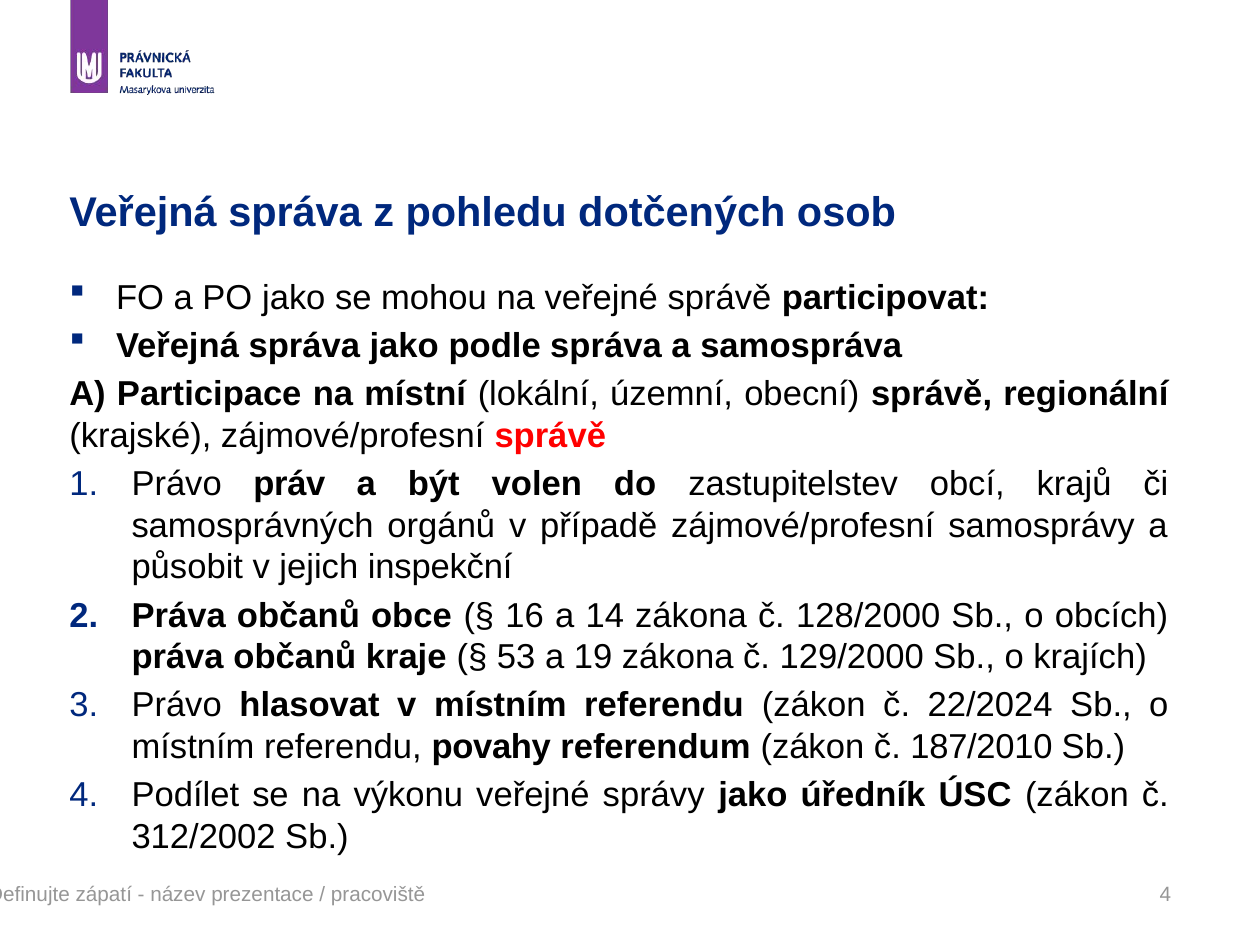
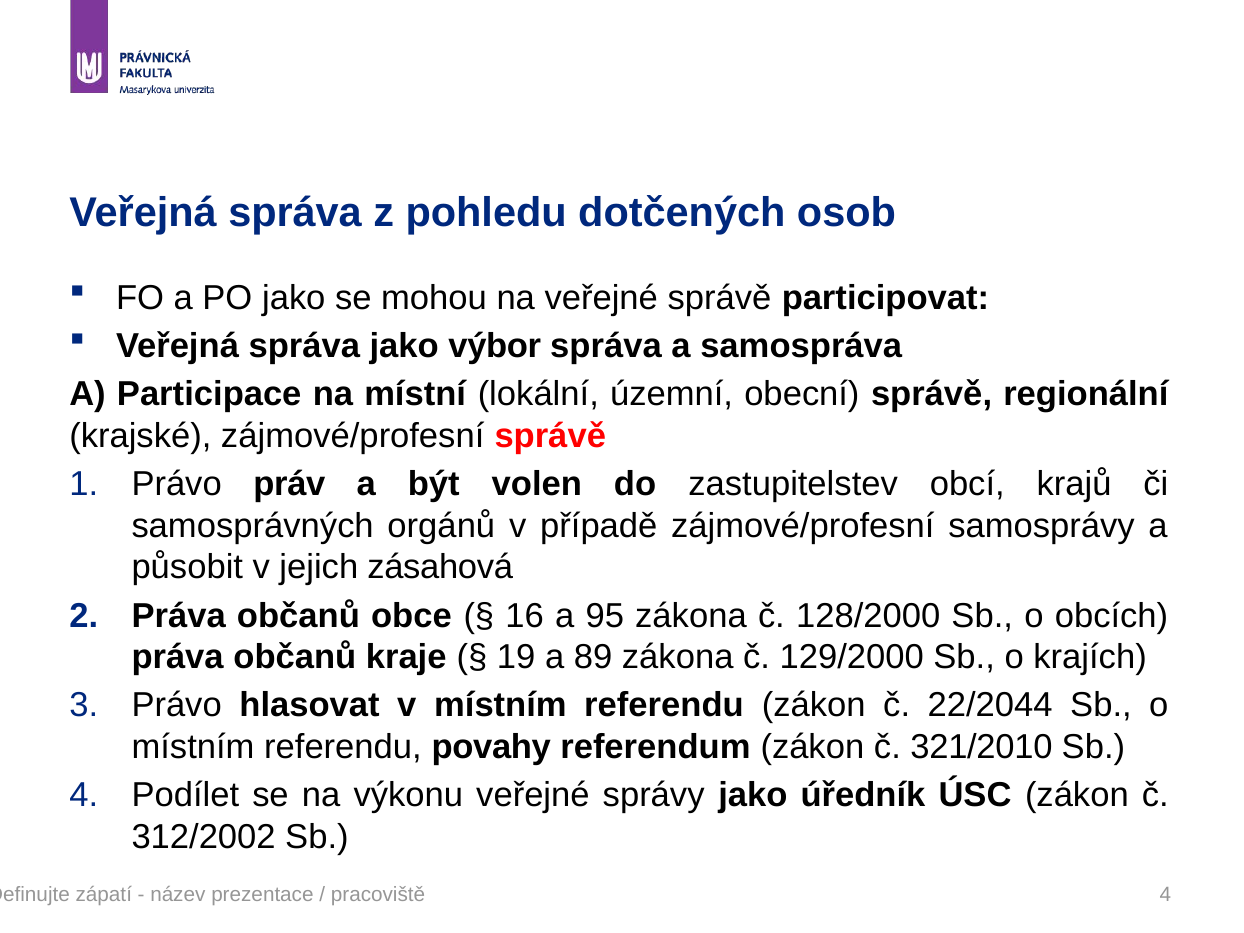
podle: podle -> výbor
inspekční: inspekční -> zásahová
14: 14 -> 95
53: 53 -> 19
19: 19 -> 89
22/2024: 22/2024 -> 22/2044
187/2010: 187/2010 -> 321/2010
